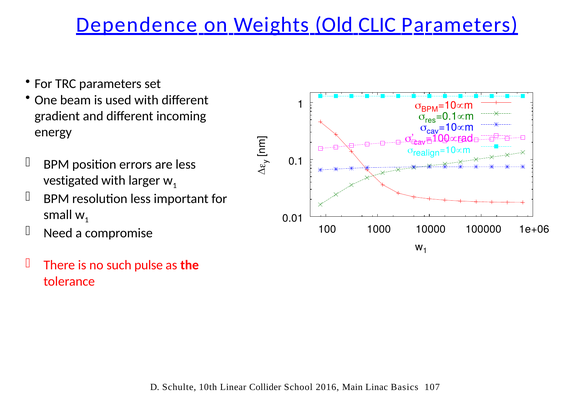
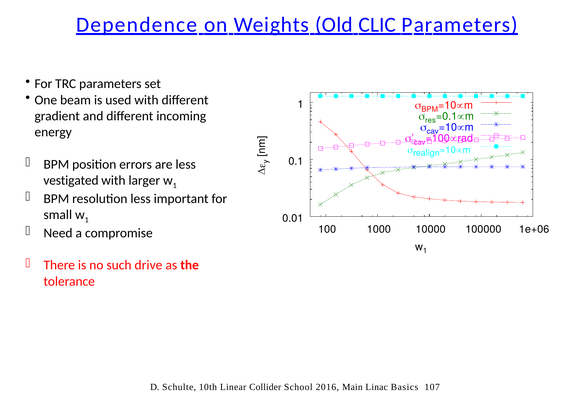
pulse: pulse -> drive
